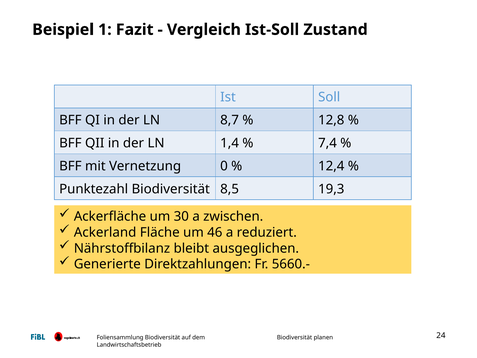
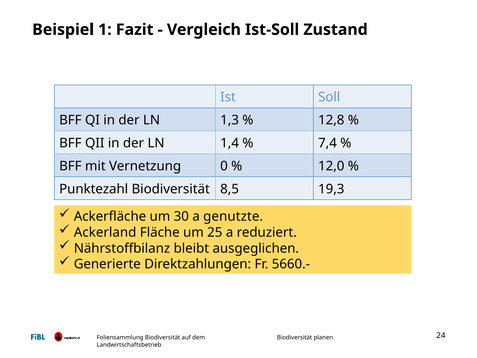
8,7: 8,7 -> 1,3
12,4: 12,4 -> 12,0
zwischen: zwischen -> genutzte
46: 46 -> 25
